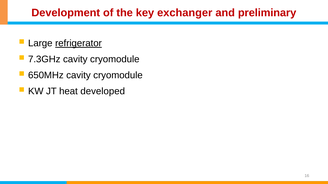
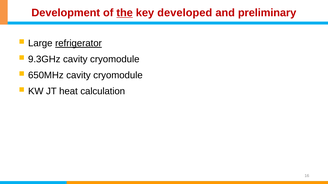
the underline: none -> present
exchanger: exchanger -> developed
7.3GHz: 7.3GHz -> 9.3GHz
developed: developed -> calculation
